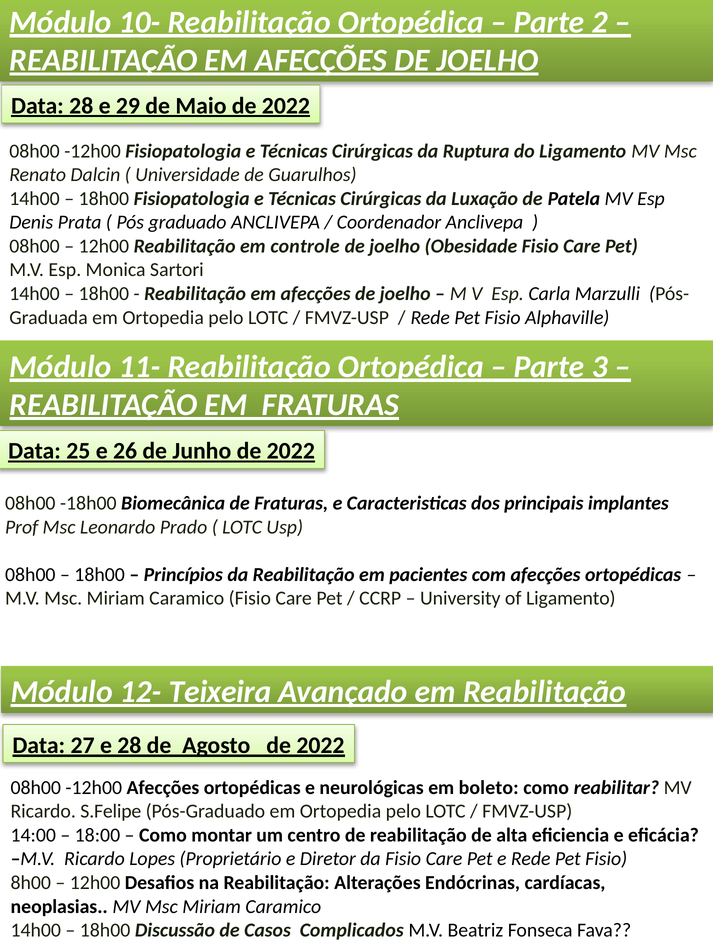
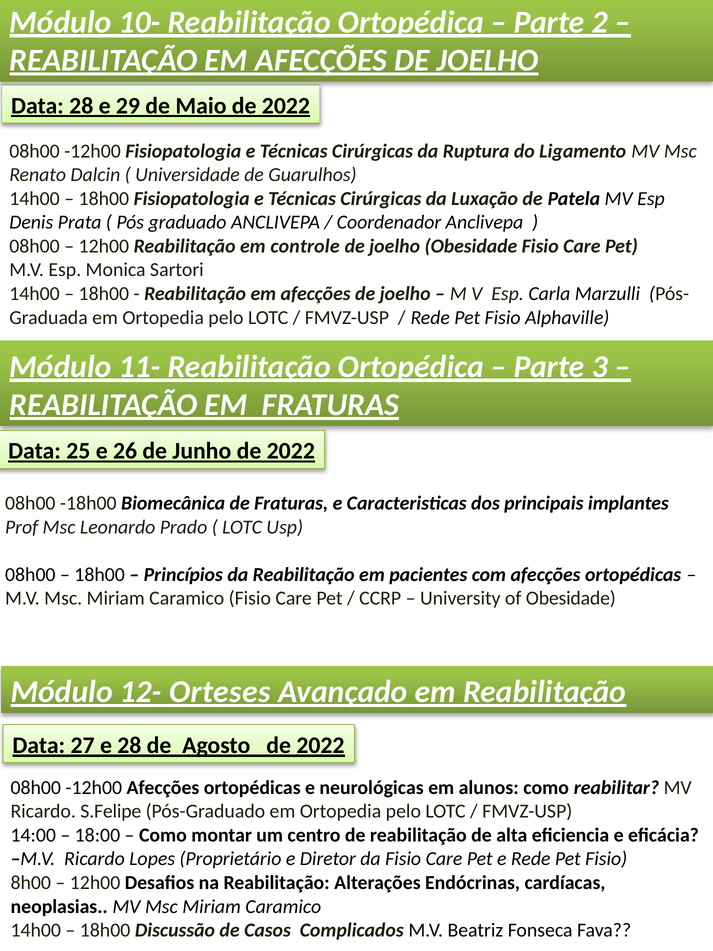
of Ligamento: Ligamento -> Obesidade
Teixeira: Teixeira -> Orteses
boleto: boleto -> alunos
